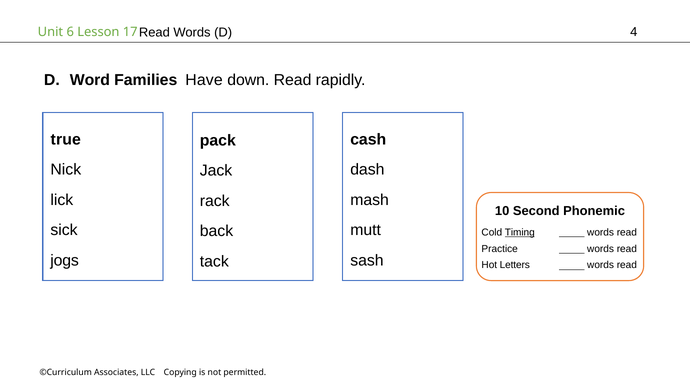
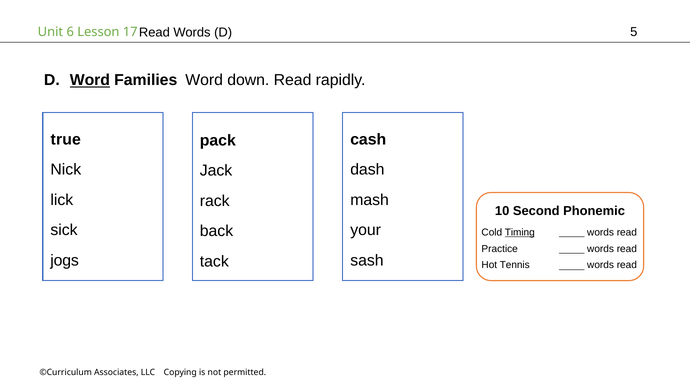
4: 4 -> 5
Word at (90, 80) underline: none -> present
Families Have: Have -> Word
mutt: mutt -> your
Letters: Letters -> Tennis
